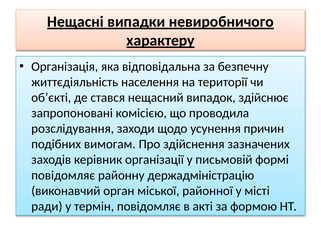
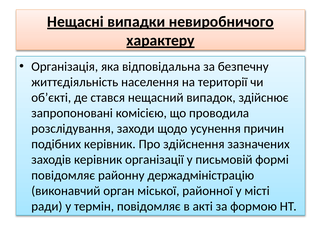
подібних вимогам: вимогам -> керівник
